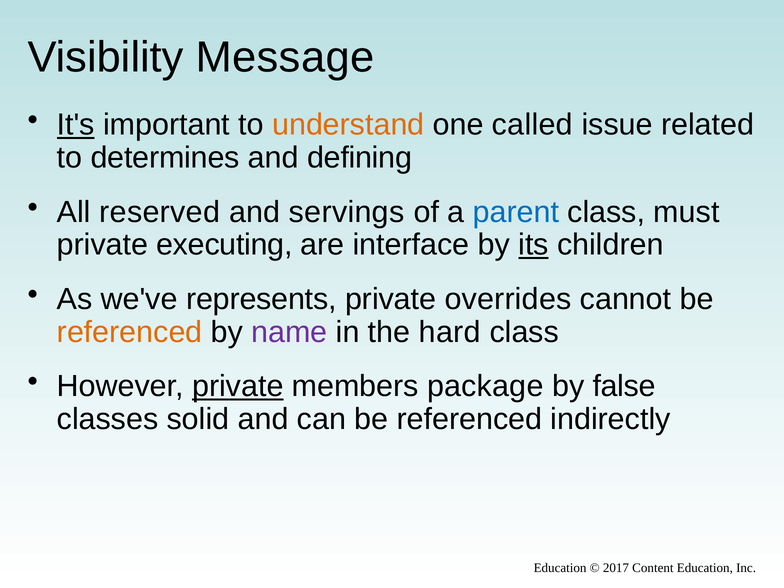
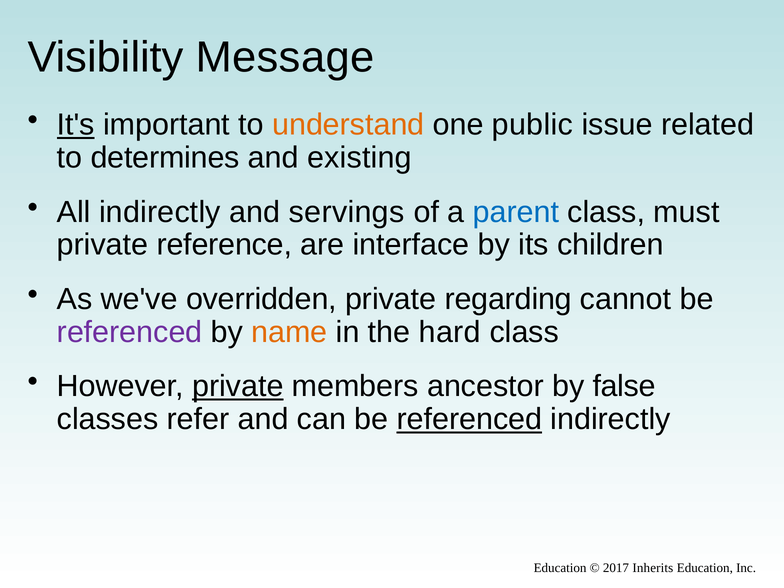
called: called -> public
defining: defining -> existing
All reserved: reserved -> indirectly
executing: executing -> reference
its underline: present -> none
represents: represents -> overridden
overrides: overrides -> regarding
referenced at (130, 332) colour: orange -> purple
name colour: purple -> orange
package: package -> ancestor
solid: solid -> refer
referenced at (469, 419) underline: none -> present
Content: Content -> Inherits
